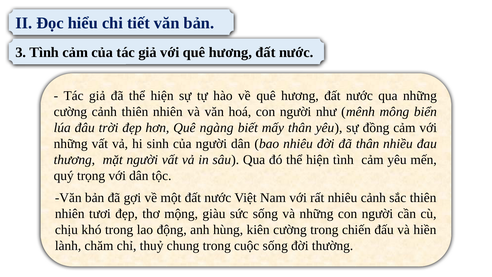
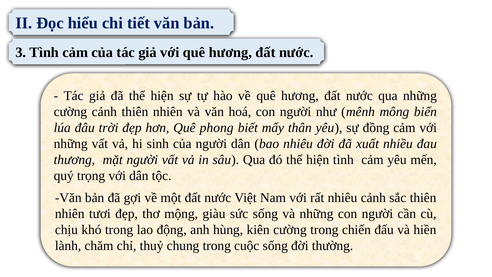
ngàng: ngàng -> phong
đã thân: thân -> xuất
